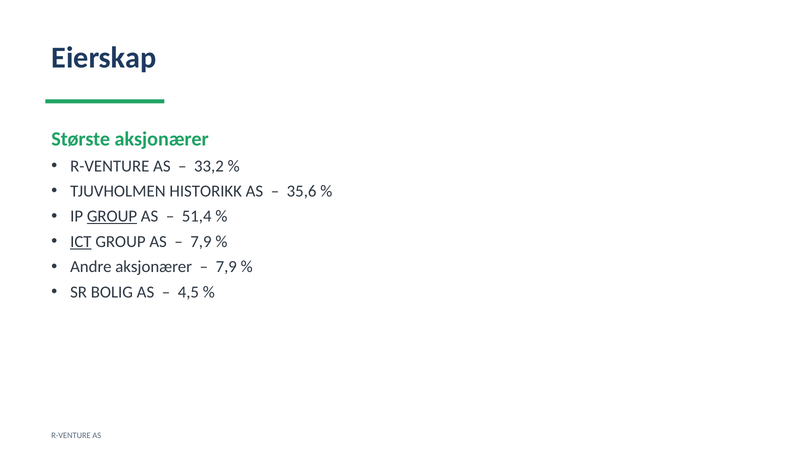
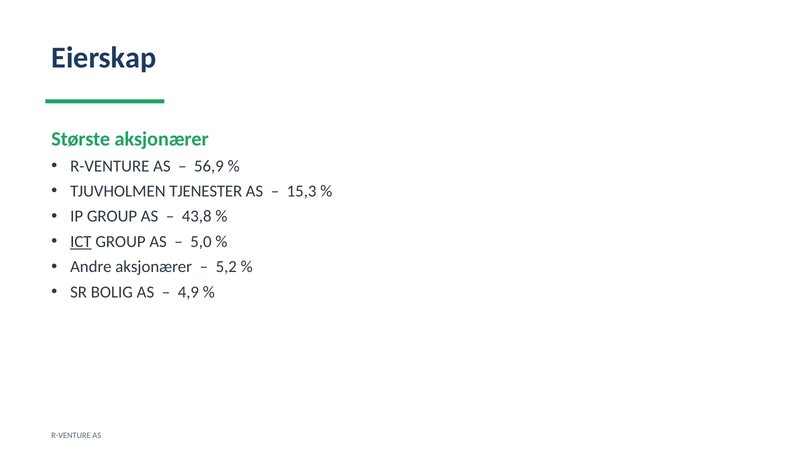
33,2: 33,2 -> 56,9
HISTORIKK: HISTORIKK -> TJENESTER
35,6: 35,6 -> 15,3
GROUP at (112, 216) underline: present -> none
51,4: 51,4 -> 43,8
7,9 at (201, 241): 7,9 -> 5,0
7,9 at (226, 267): 7,9 -> 5,2
4,5: 4,5 -> 4,9
